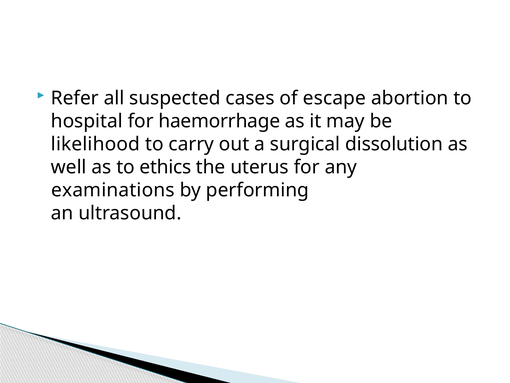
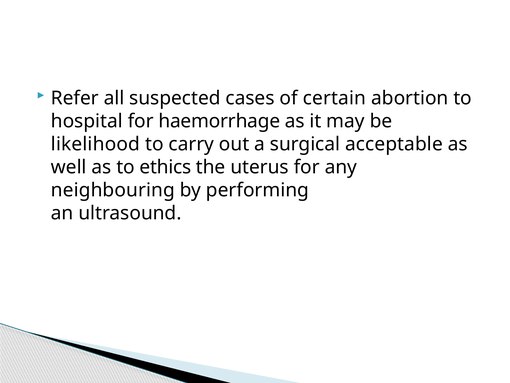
escape: escape -> certain
dissolution: dissolution -> acceptable
examinations: examinations -> neighbouring
